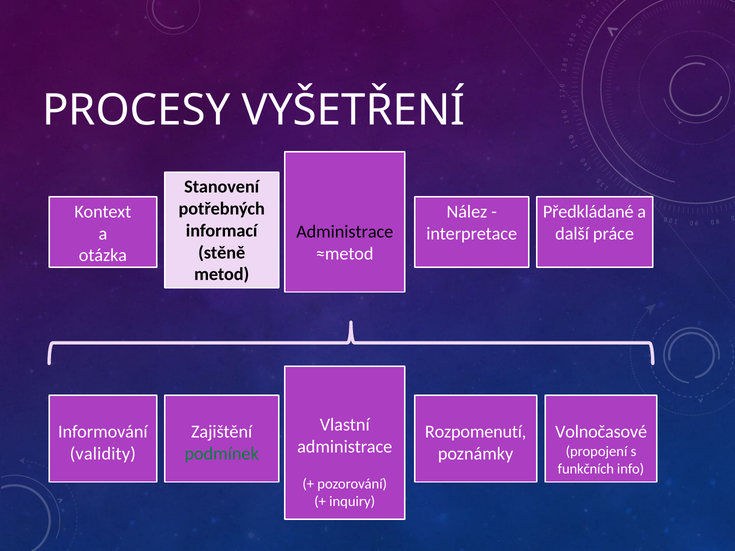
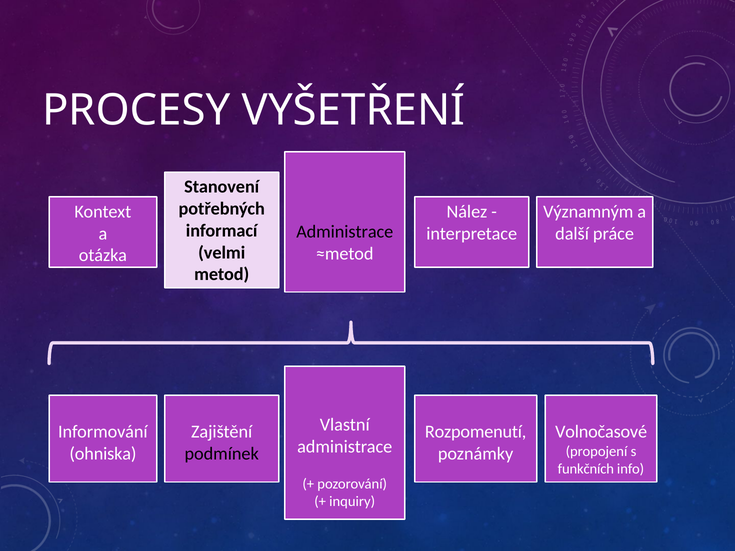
Předkládané: Předkládané -> Významným
stěně: stěně -> velmi
validity: validity -> ohniska
podmínek colour: green -> black
